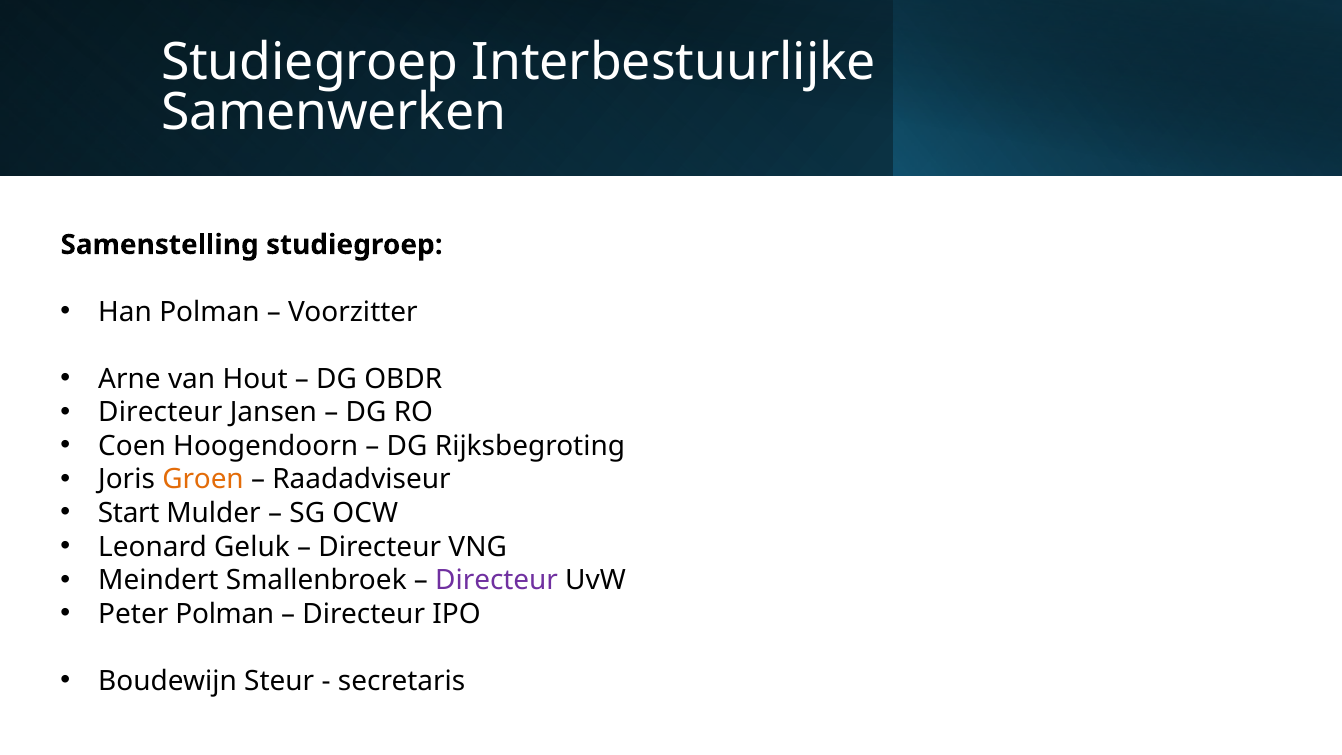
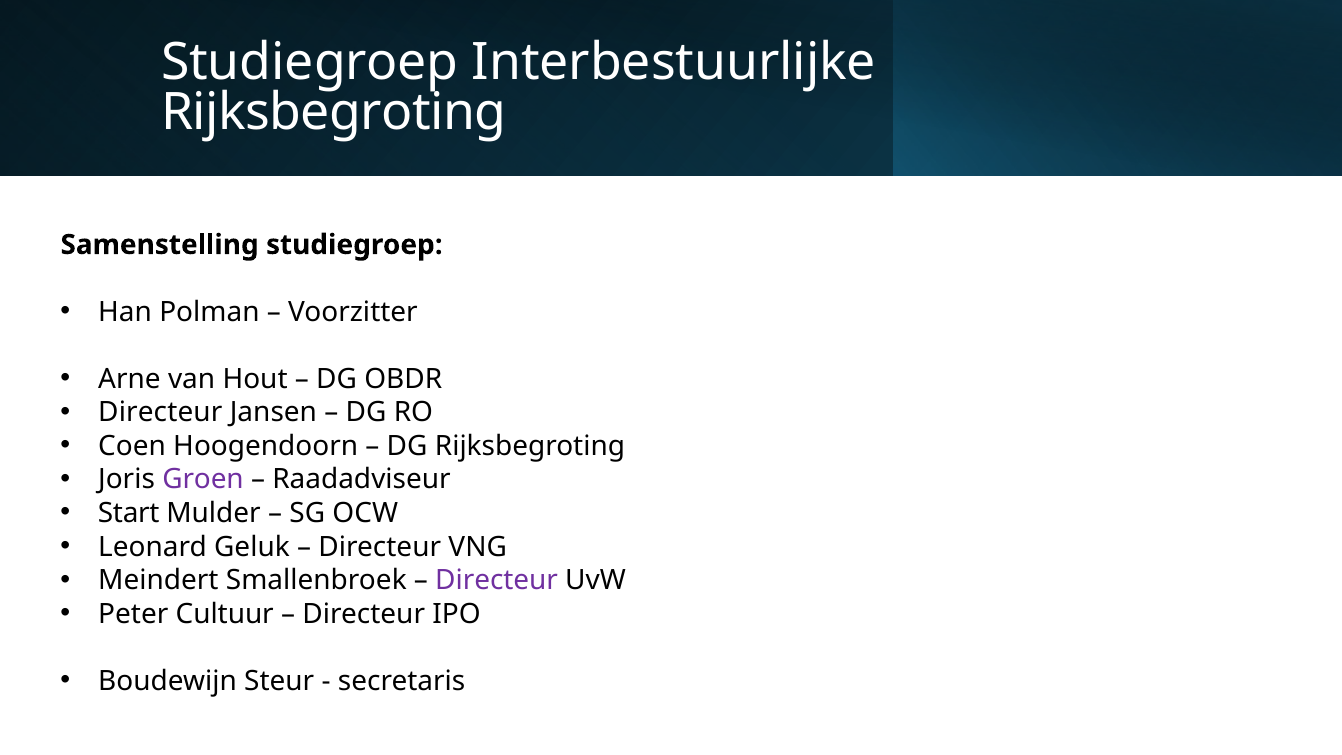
Samenwerken at (334, 112): Samenwerken -> Rijksbegroting
Groen colour: orange -> purple
Peter Polman: Polman -> Cultuur
